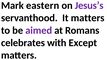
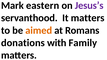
aimed colour: purple -> orange
celebrates: celebrates -> donations
Except: Except -> Family
